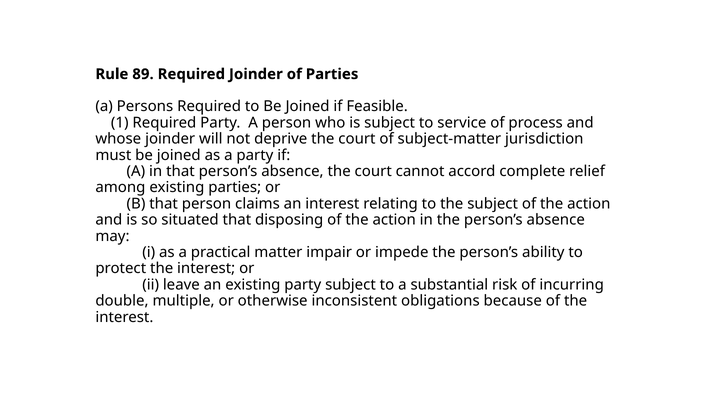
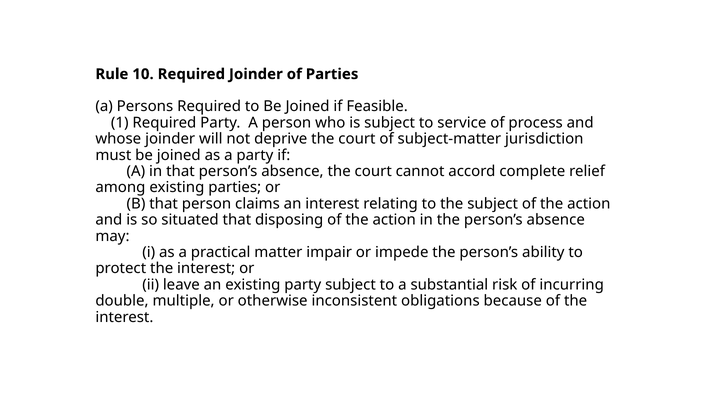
89: 89 -> 10
